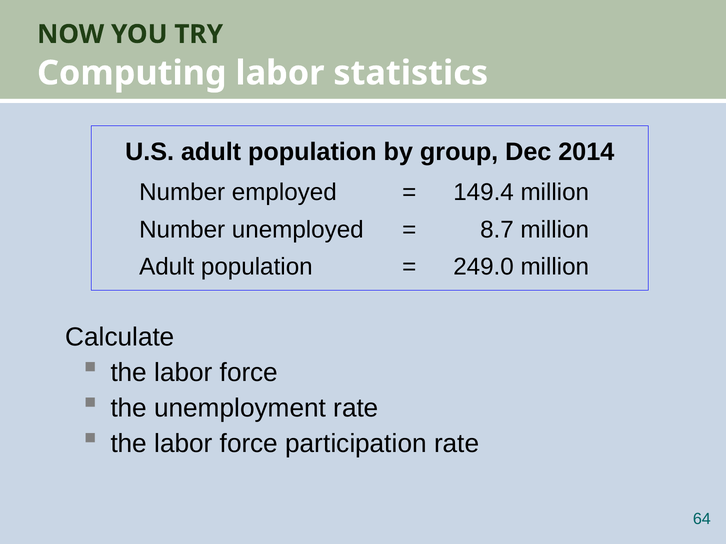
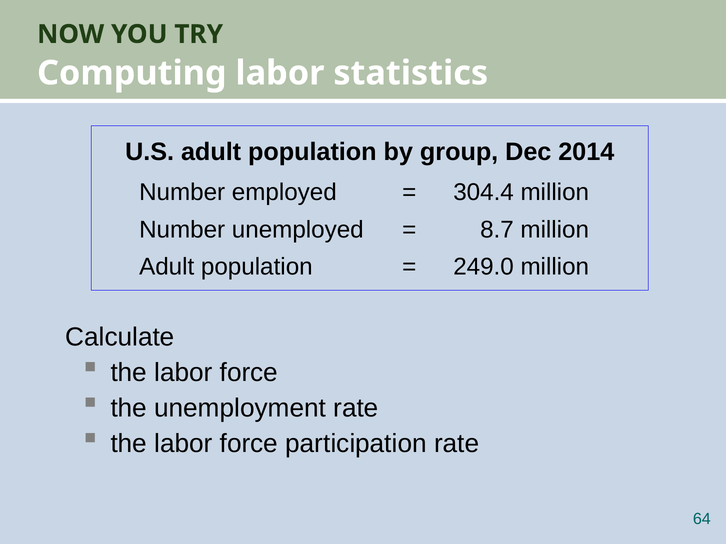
149.4: 149.4 -> 304.4
